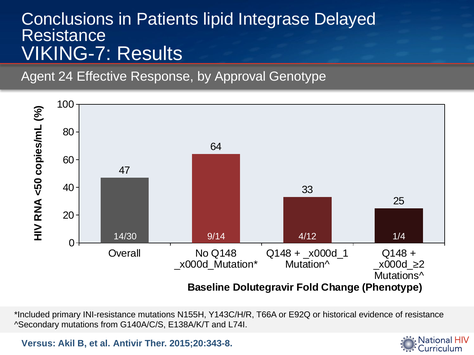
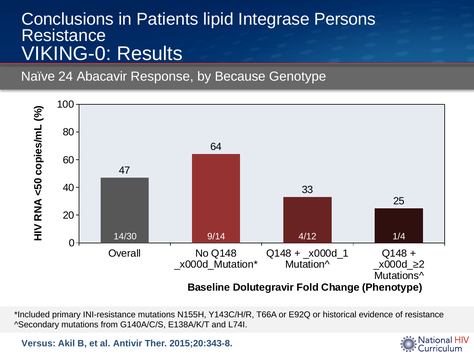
Delayed: Delayed -> Persons
VIKING-7: VIKING-7 -> VIKING-0
Agent: Agent -> Naïve
Effective: Effective -> Abacavir
Approval: Approval -> Because
